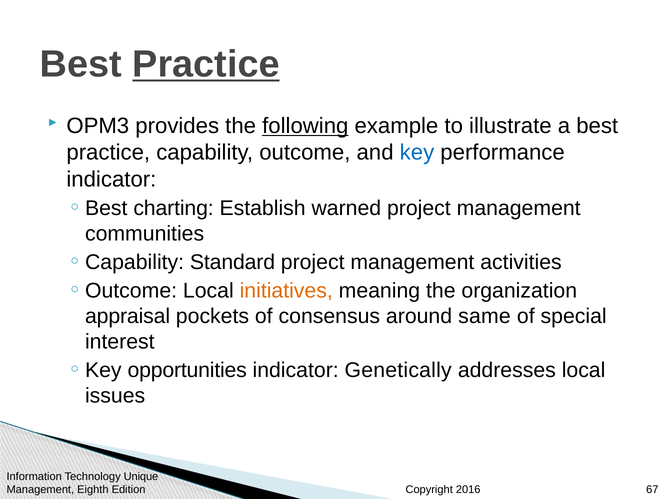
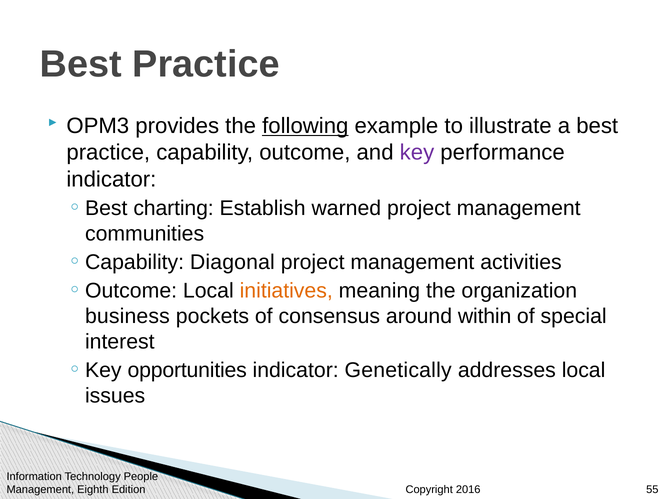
Practice at (206, 64) underline: present -> none
key colour: blue -> purple
Standard: Standard -> Diagonal
appraisal: appraisal -> business
same: same -> within
Unique: Unique -> People
67: 67 -> 55
